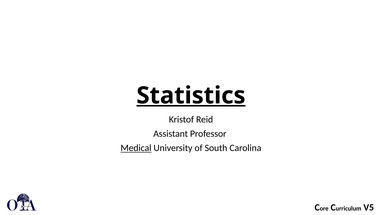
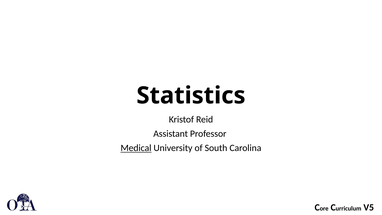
Statistics underline: present -> none
